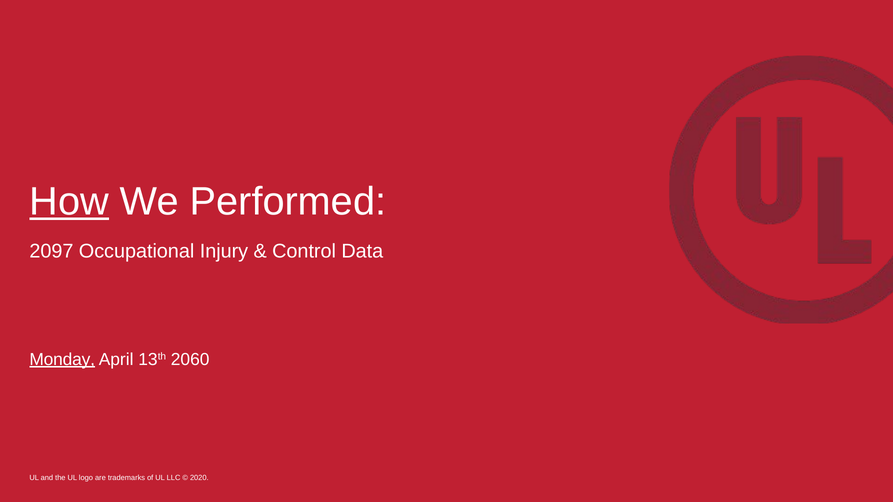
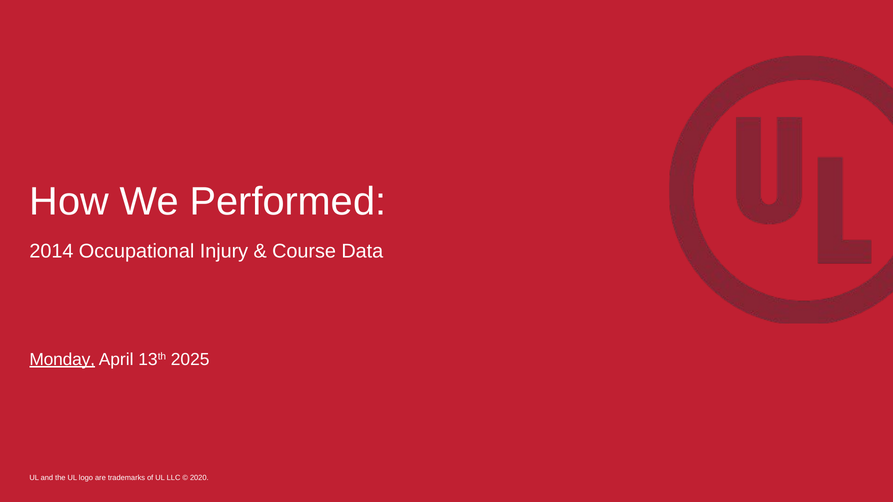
How underline: present -> none
2097: 2097 -> 2014
Control: Control -> Course
2060: 2060 -> 2025
